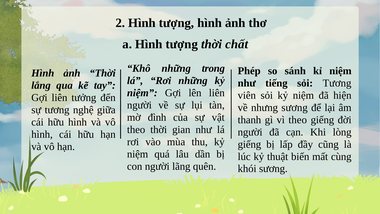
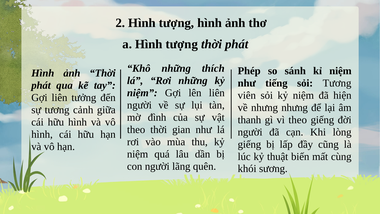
tượng thời chất: chất -> phát
trong: trong -> thích
lắng at (41, 85): lắng -> phát
nhưng sương: sương -> nhưng
nghệ: nghệ -> cảnh
